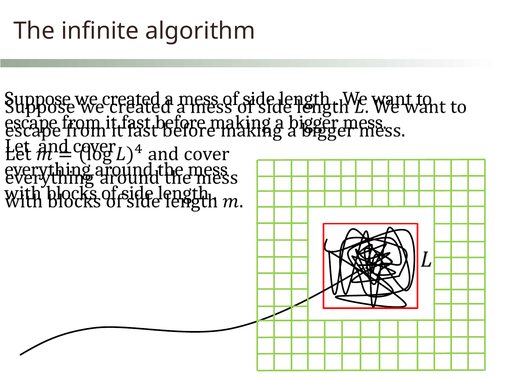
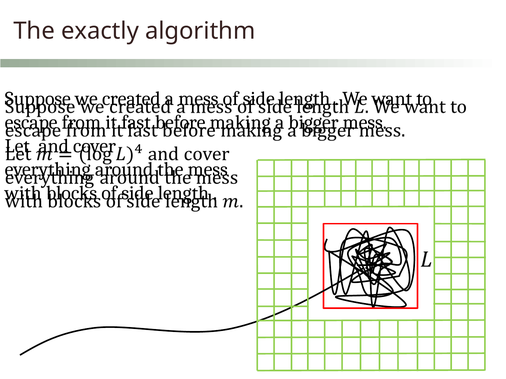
infinite: infinite -> exactly
